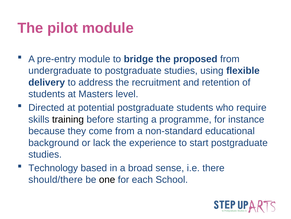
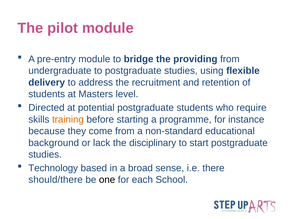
proposed: proposed -> providing
training colour: black -> orange
experience: experience -> disciplinary
